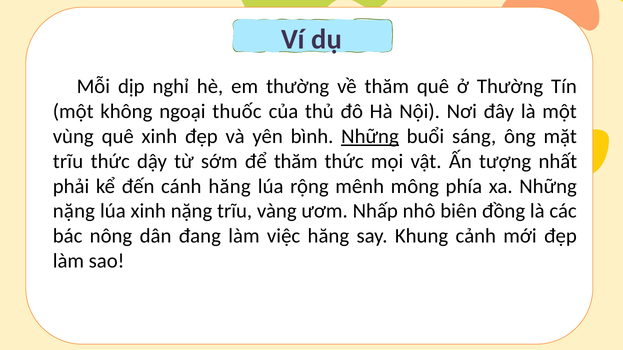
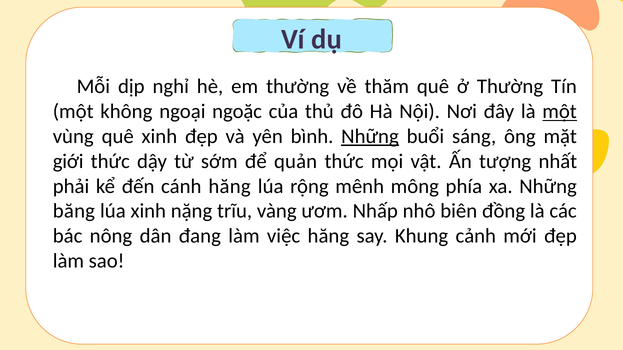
thuốc: thuốc -> ngoặc
một at (560, 112) underline: none -> present
trĩu at (68, 162): trĩu -> giới
để thăm: thăm -> quản
nặng at (74, 211): nặng -> băng
